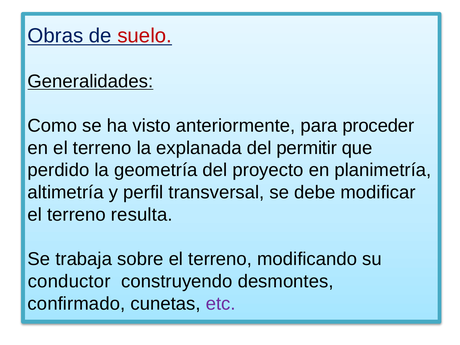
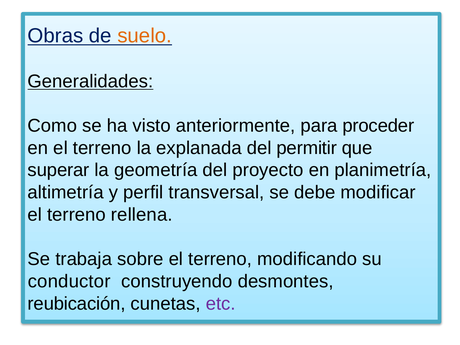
suelo colour: red -> orange
perdido: perdido -> superar
resulta: resulta -> rellena
confirmado: confirmado -> reubicación
